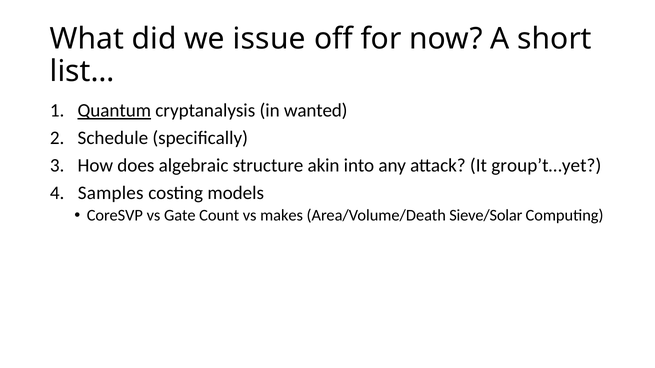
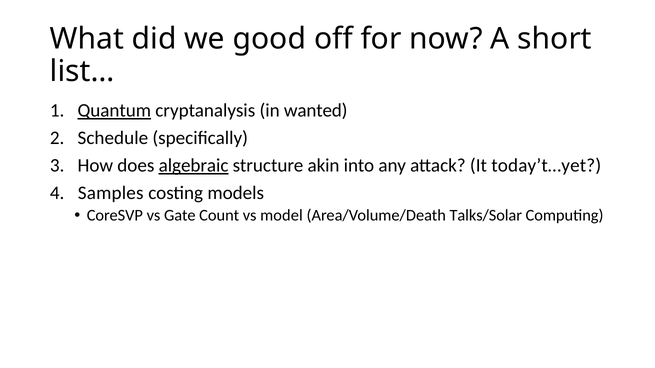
issue: issue -> good
algebraic underline: none -> present
group’t…yet: group’t…yet -> today’t…yet
makes: makes -> model
Sieve/Solar: Sieve/Solar -> Talks/Solar
